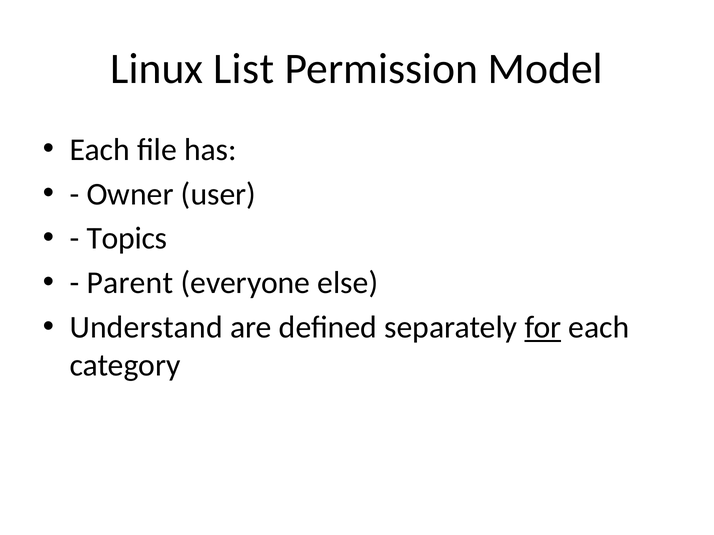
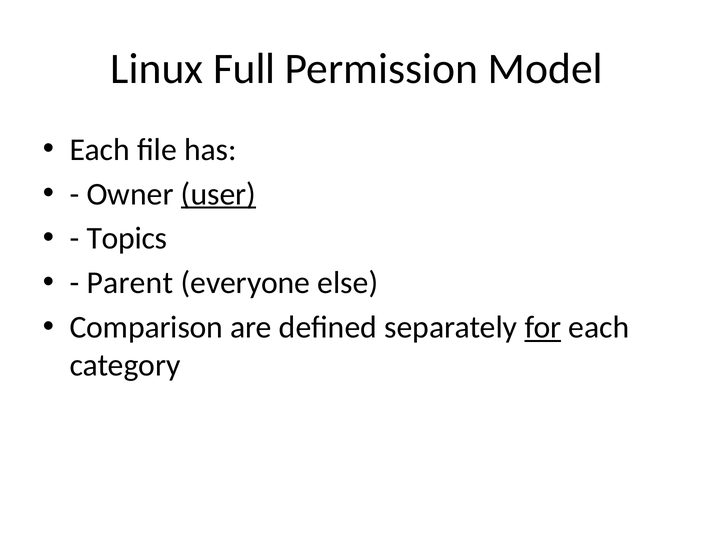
List: List -> Full
user underline: none -> present
Understand: Understand -> Comparison
